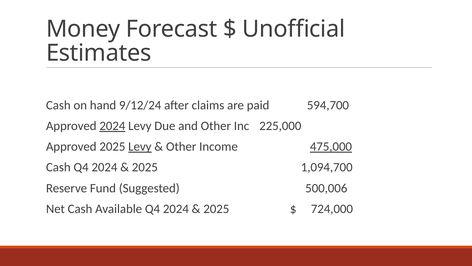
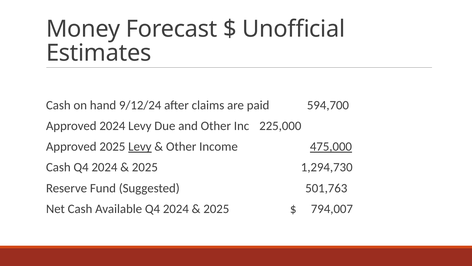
2024 at (112, 126) underline: present -> none
1,094,700: 1,094,700 -> 1,294,730
500,006: 500,006 -> 501,763
724,000: 724,000 -> 794,007
